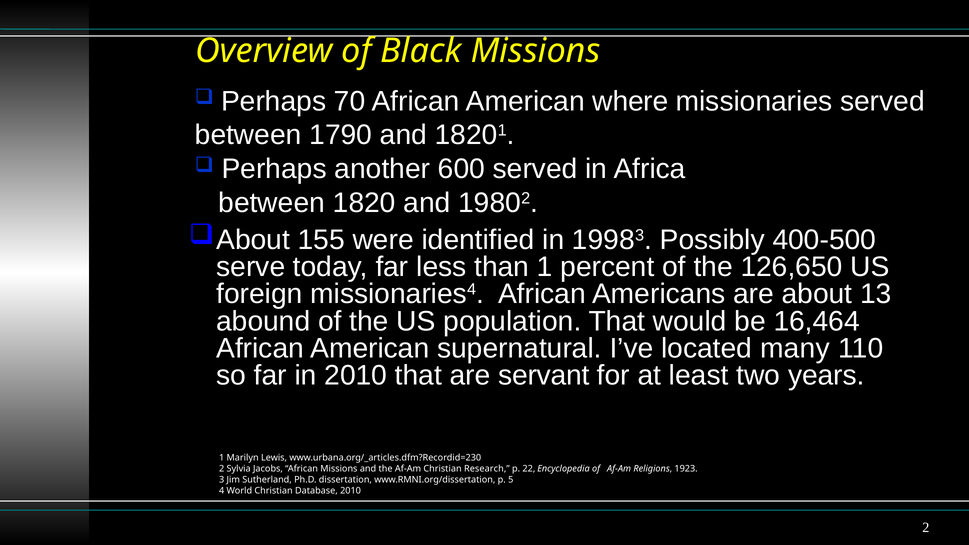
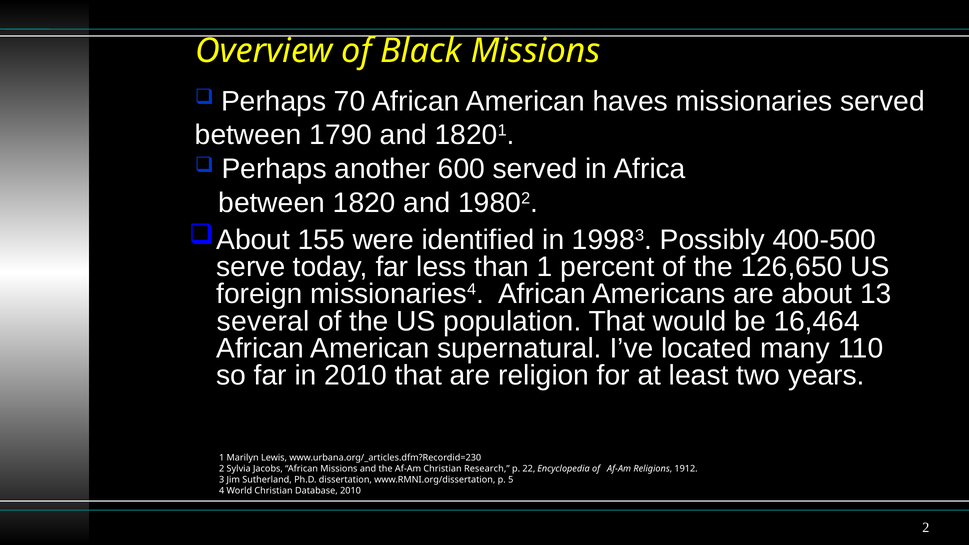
where: where -> haves
abound: abound -> several
servant: servant -> religion
1923: 1923 -> 1912
